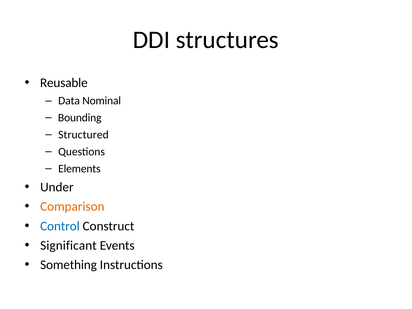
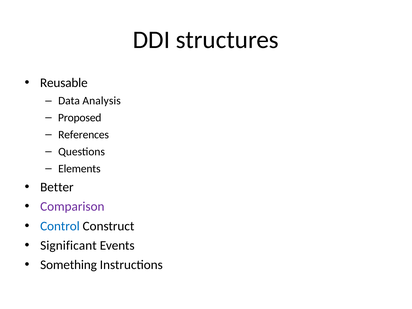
Nominal: Nominal -> Analysis
Bounding: Bounding -> Proposed
Structured: Structured -> References
Under: Under -> Better
Comparison colour: orange -> purple
